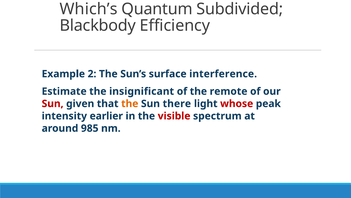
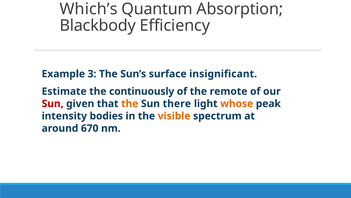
Subdivided: Subdivided -> Absorption
2: 2 -> 3
interference: interference -> insignificant
insignificant: insignificant -> continuously
whose colour: red -> orange
earlier: earlier -> bodies
visible colour: red -> orange
985: 985 -> 670
